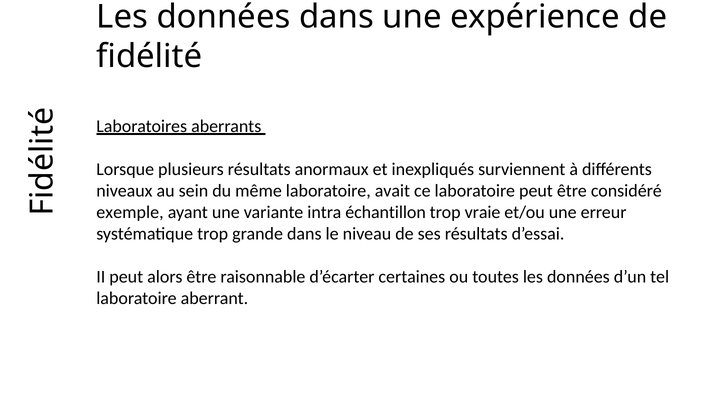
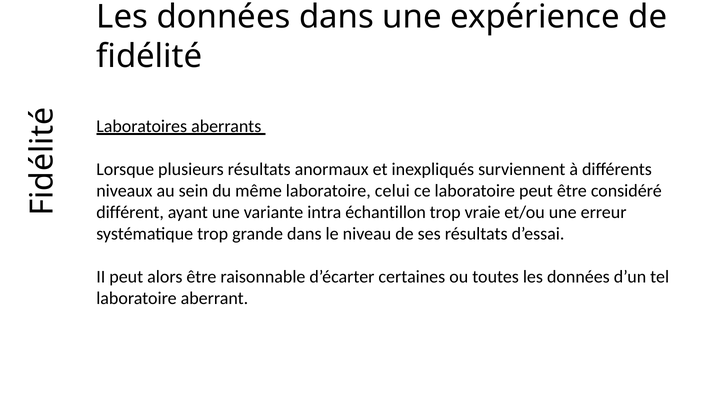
avait: avait -> celui
exemple: exemple -> différent
